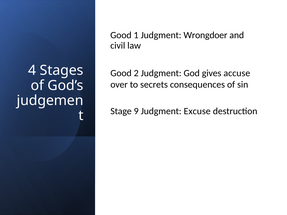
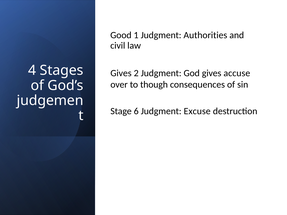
Wrongdoer: Wrongdoer -> Authorities
Good at (121, 73): Good -> Gives
secrets: secrets -> though
9: 9 -> 6
